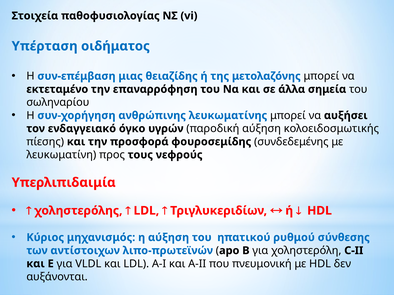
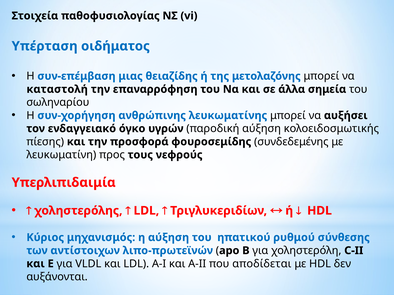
εκτεταμένο: εκτεταμένο -> καταστολή
πνευμονική: πνευμονική -> αποδίδεται
